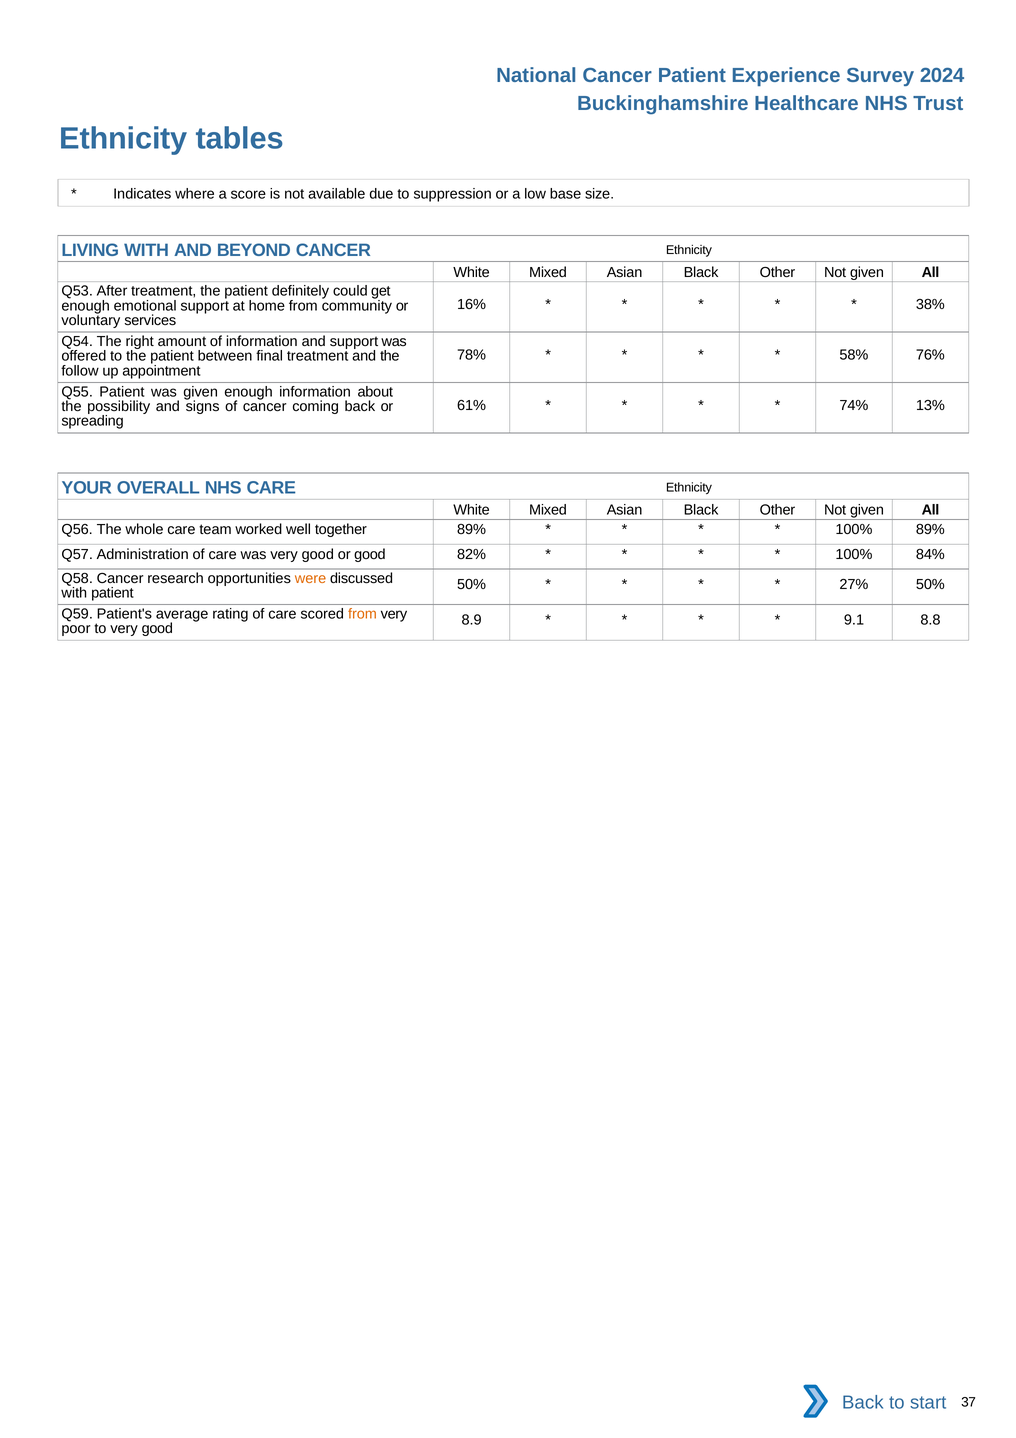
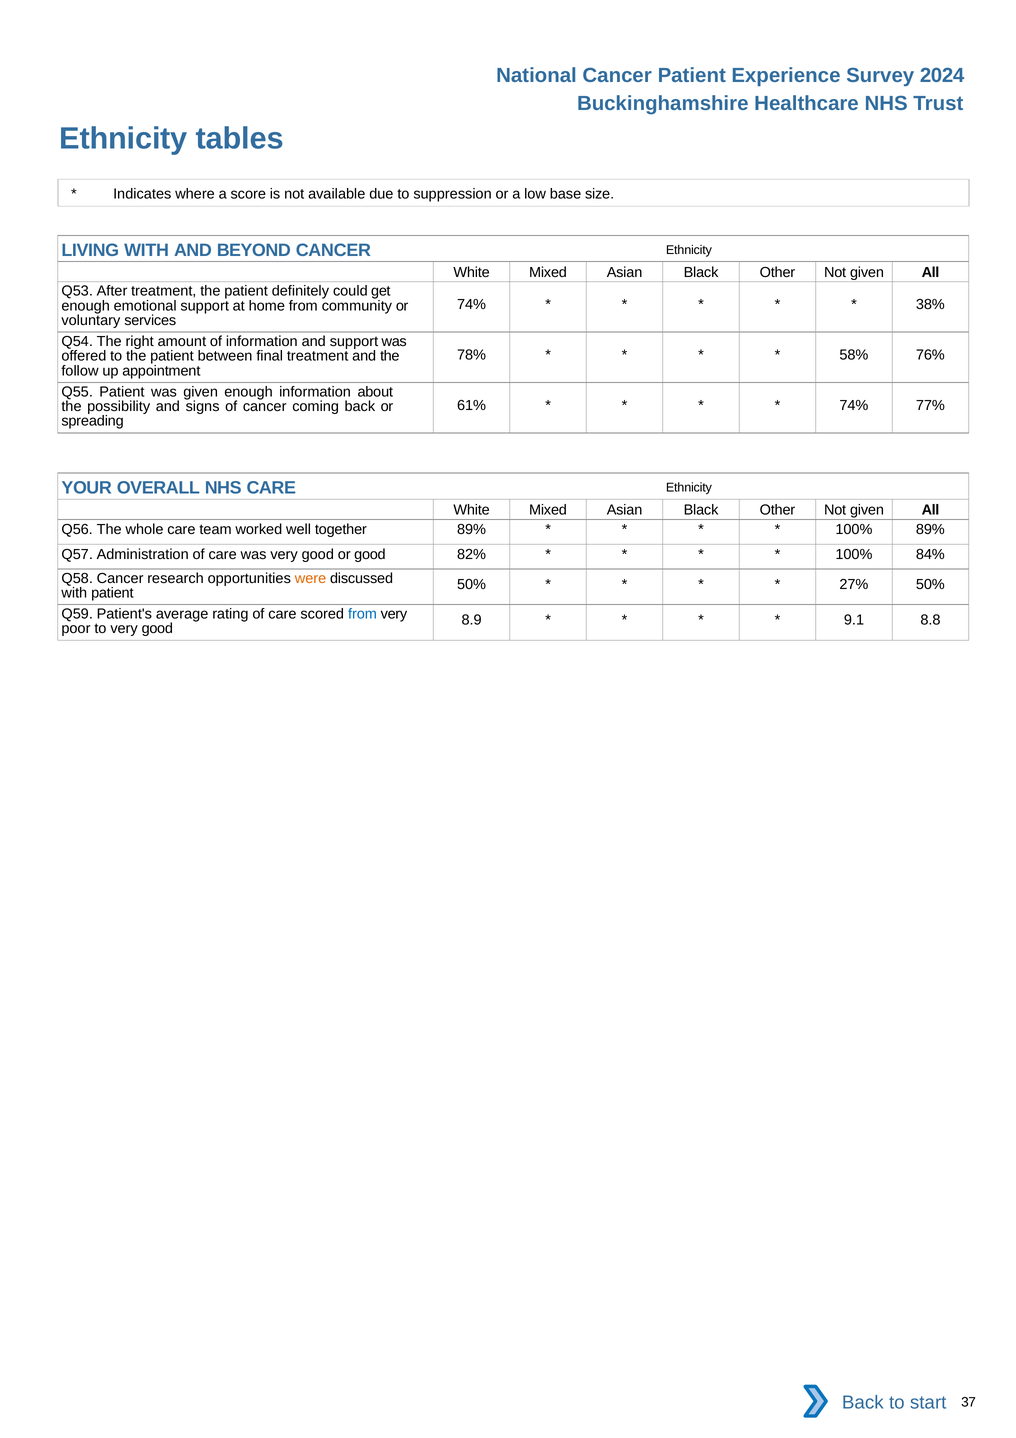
16% at (472, 305): 16% -> 74%
13%: 13% -> 77%
from at (362, 614) colour: orange -> blue
